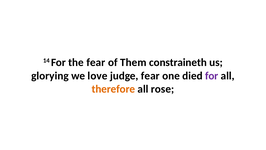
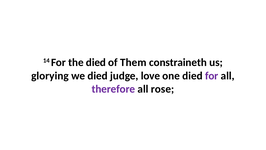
the fear: fear -> died
we love: love -> died
judge fear: fear -> love
therefore colour: orange -> purple
